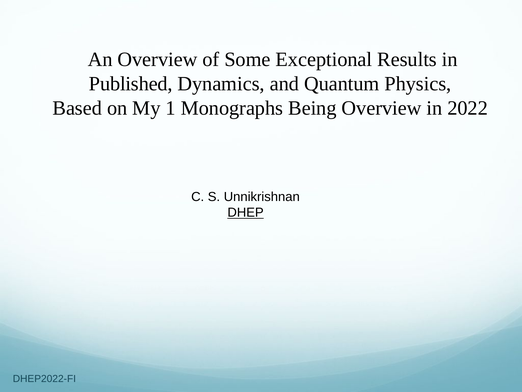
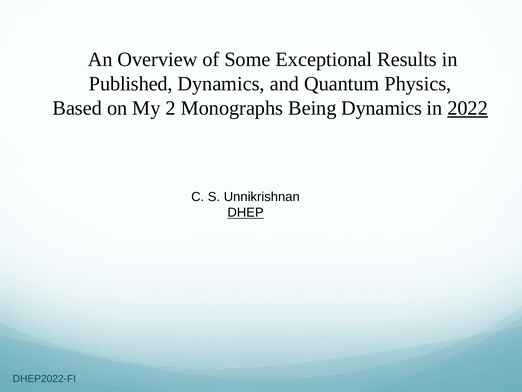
1: 1 -> 2
Being Overview: Overview -> Dynamics
2022 underline: none -> present
